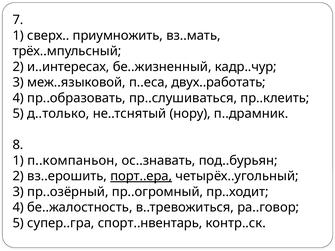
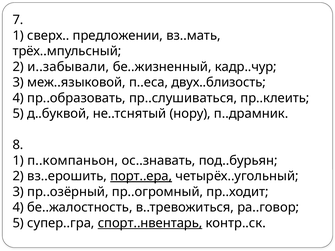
приумножить: приумножить -> предложении
и..интересах: и..интересах -> и..забывали
двух..работать: двух..работать -> двух..близость
д..только: д..только -> д..буквой
спорт..нвентарь underline: none -> present
